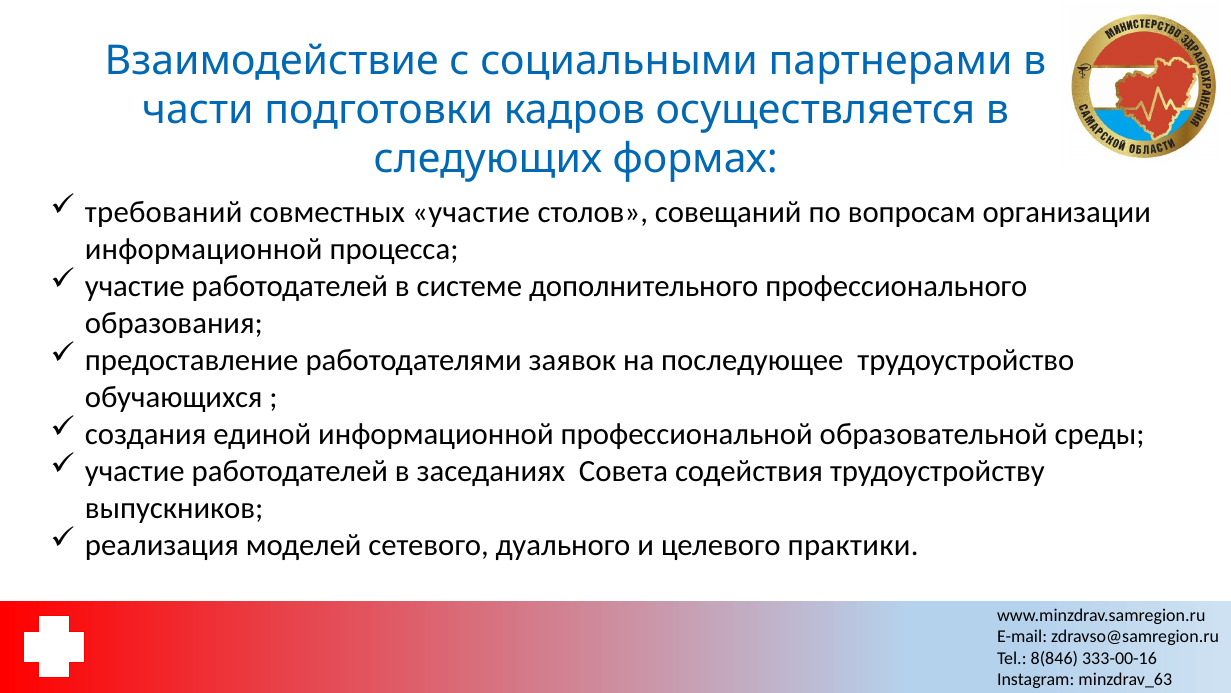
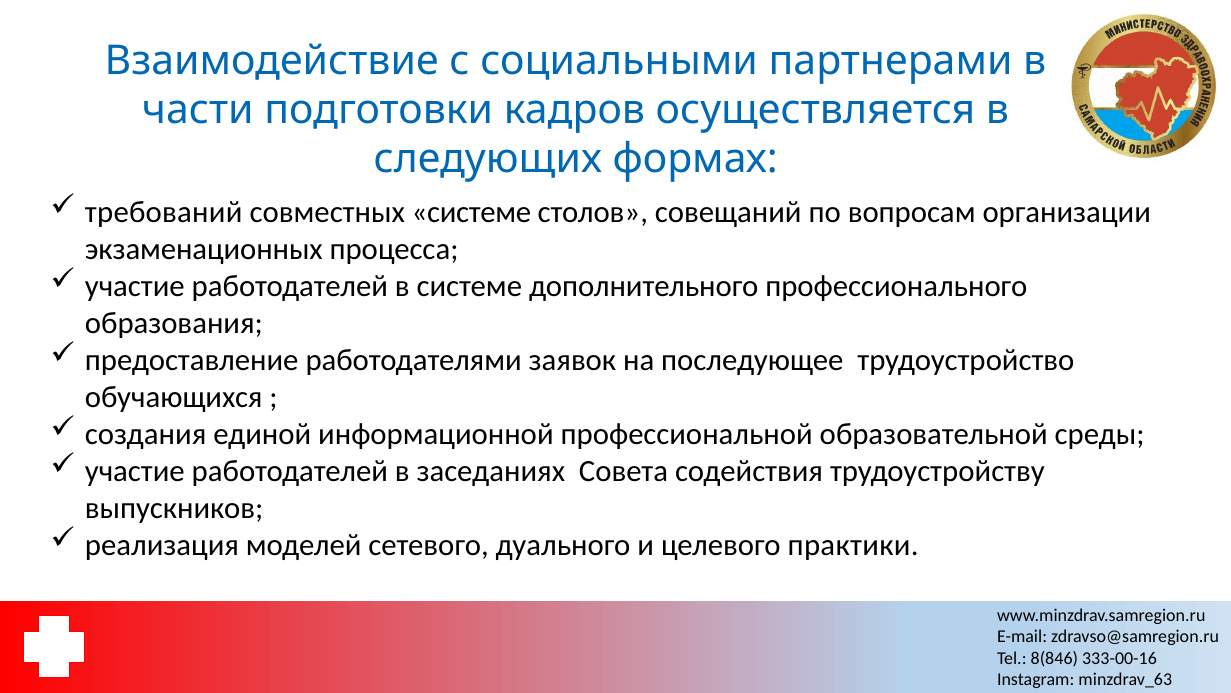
совместных участие: участие -> системе
информационной at (204, 249): информационной -> экзаменационных
